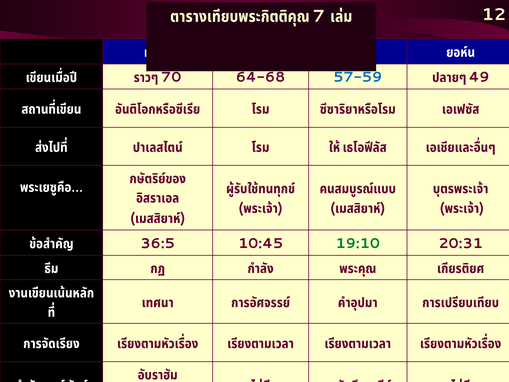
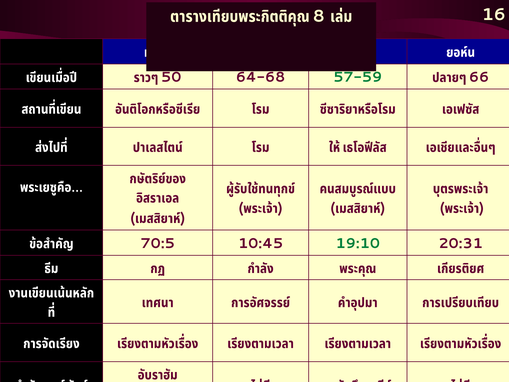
7: 7 -> 8
12: 12 -> 16
70: 70 -> 50
57-59 colour: blue -> green
49: 49 -> 66
36:5: 36:5 -> 70:5
